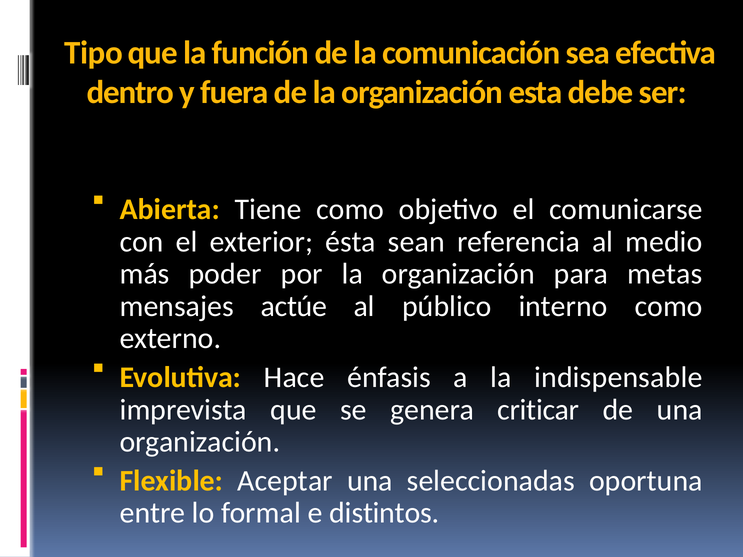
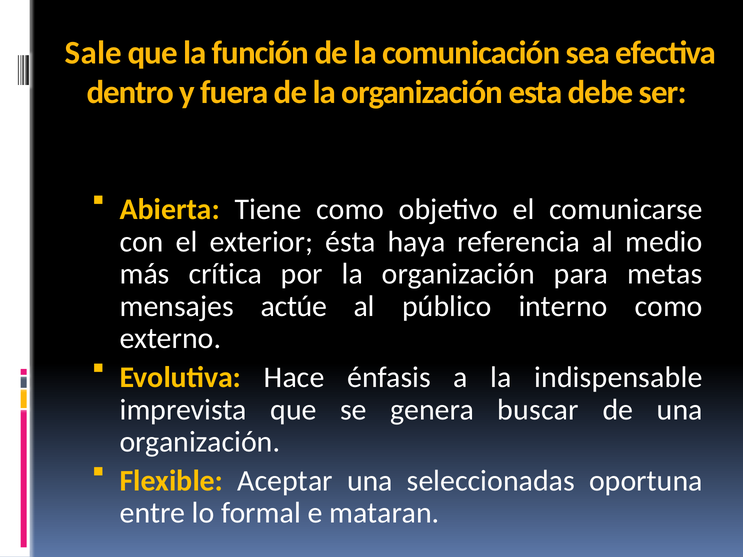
Tipo: Tipo -> Sale
sean: sean -> haya
poder: poder -> crítica
criticar: criticar -> buscar
distintos: distintos -> mataran
